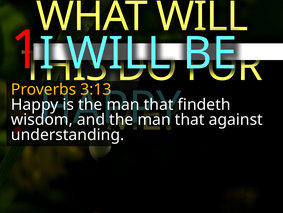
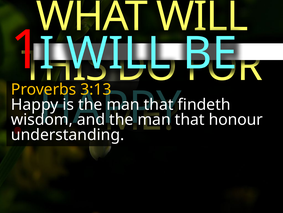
against: against -> honour
